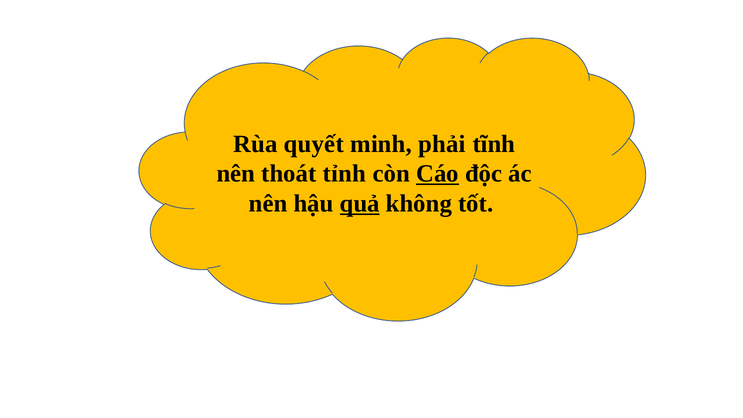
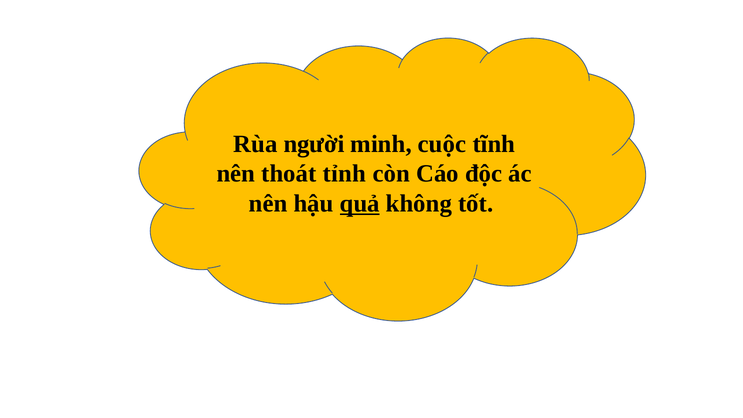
quyết: quyết -> người
phải: phải -> cuộc
Cáo underline: present -> none
